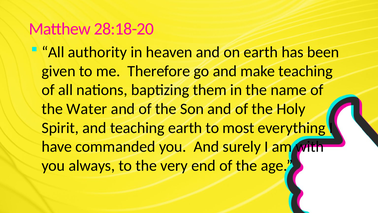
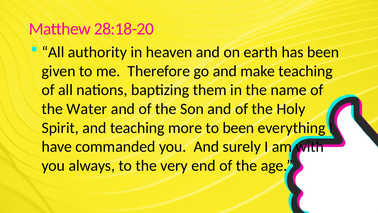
teaching earth: earth -> more
to most: most -> been
